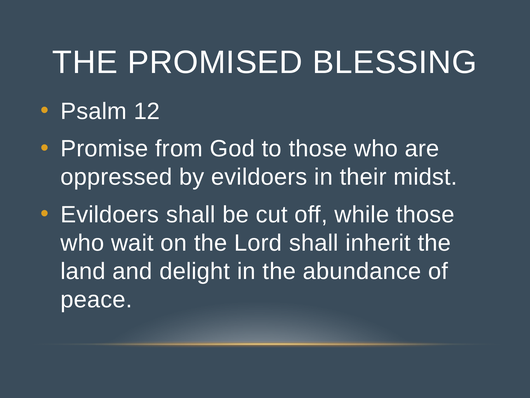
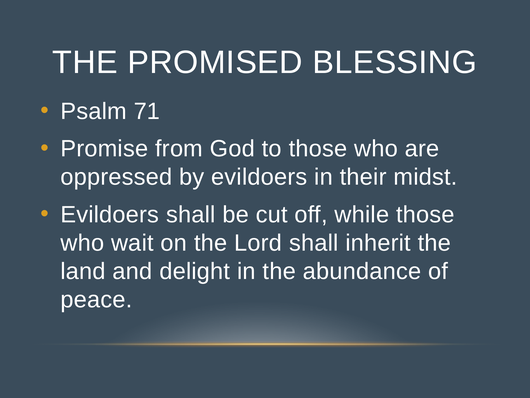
12: 12 -> 71
